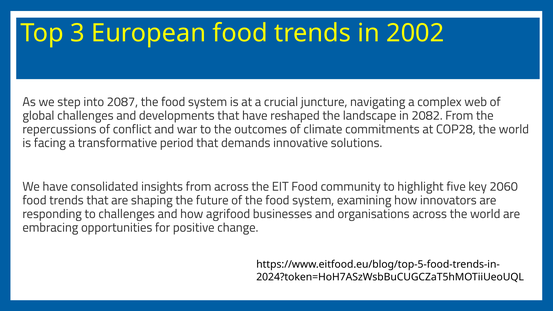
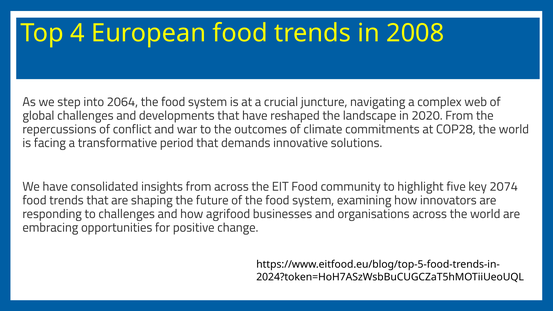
3: 3 -> 4
2002: 2002 -> 2008
2087: 2087 -> 2064
2082: 2082 -> 2020
2060: 2060 -> 2074
